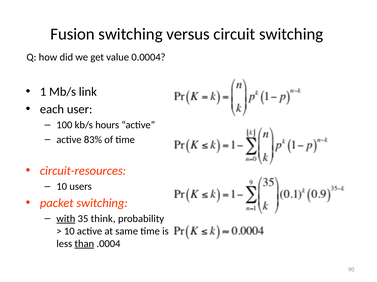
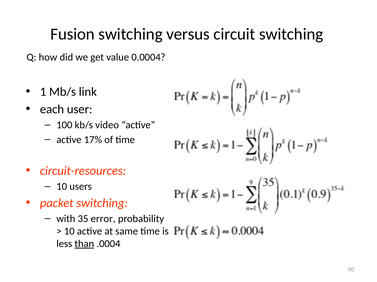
hours: hours -> video
83%: 83% -> 17%
with underline: present -> none
think: think -> error
